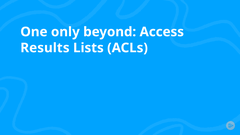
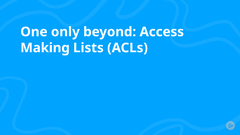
Results: Results -> Making
